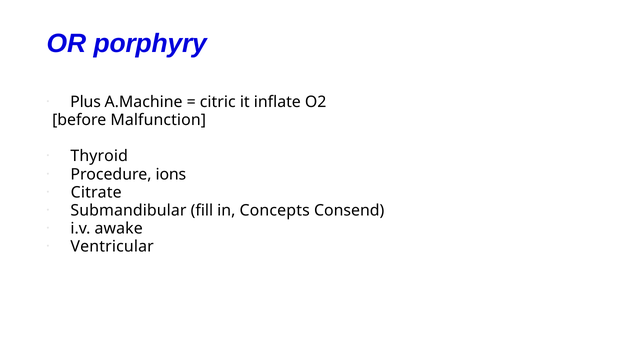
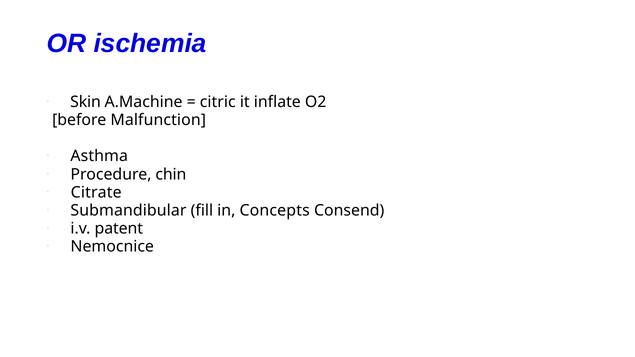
porphyry: porphyry -> ischemia
Plus: Plus -> Skin
Thyroid: Thyroid -> Asthma
ions: ions -> chin
awake: awake -> patent
Ventricular: Ventricular -> Nemocnice
